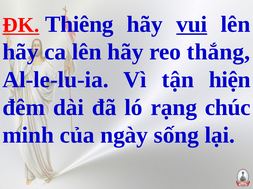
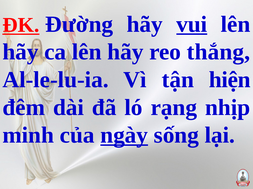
Thiêng: Thiêng -> Đường
chúc: chúc -> nhịp
ngày underline: none -> present
